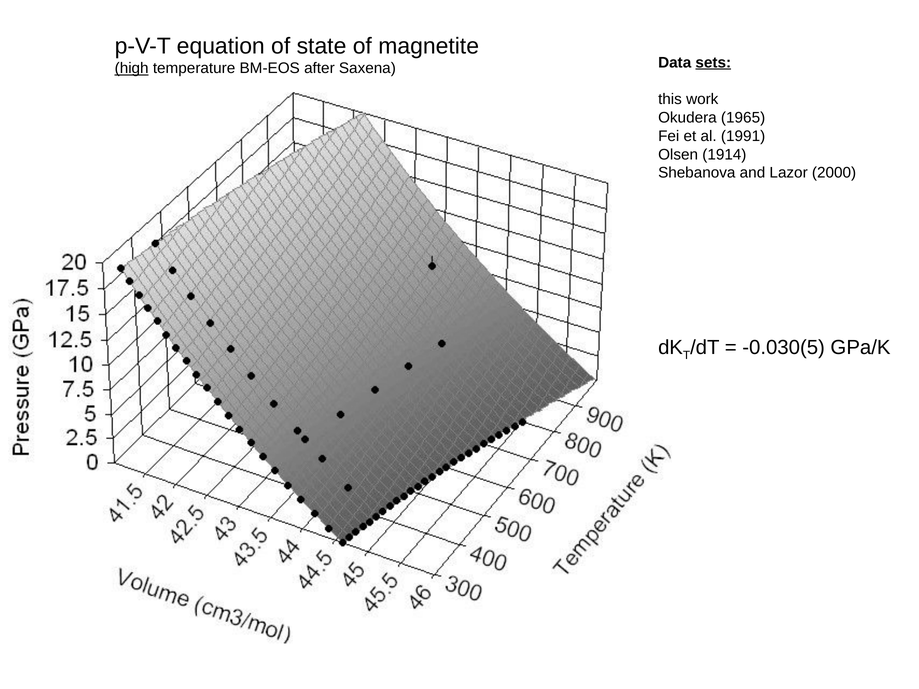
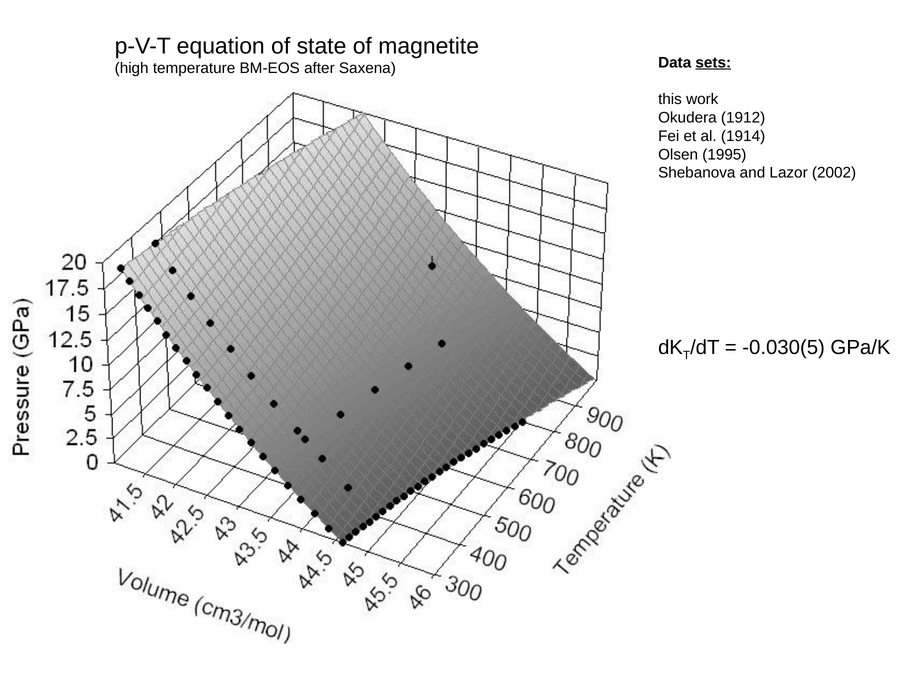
high underline: present -> none
1965: 1965 -> 1912
1991: 1991 -> 1914
1914: 1914 -> 1995
2000: 2000 -> 2002
